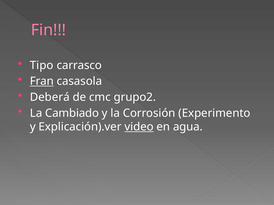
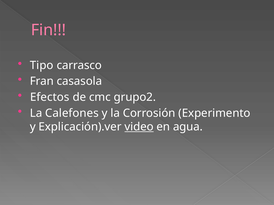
Fran underline: present -> none
Deberá: Deberá -> Efectos
Cambiado: Cambiado -> Calefones
